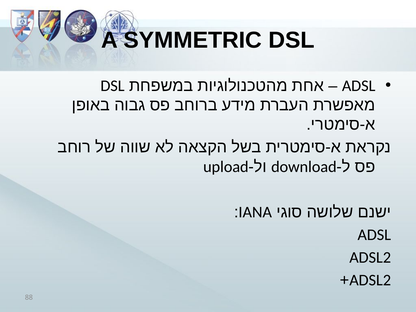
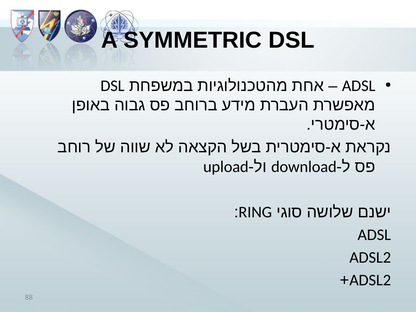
IANA: IANA -> RING
